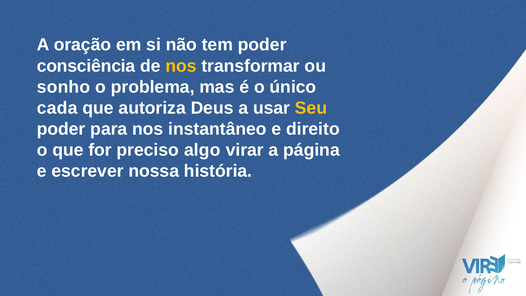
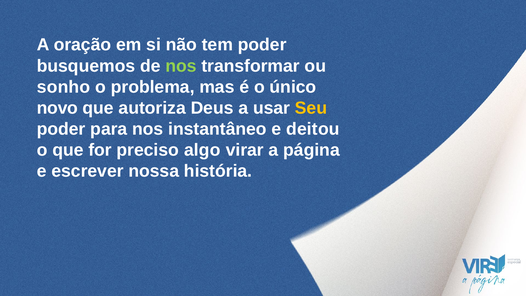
consciência: consciência -> busquemos
nos at (181, 66) colour: yellow -> light green
cada: cada -> novo
direito: direito -> deitou
